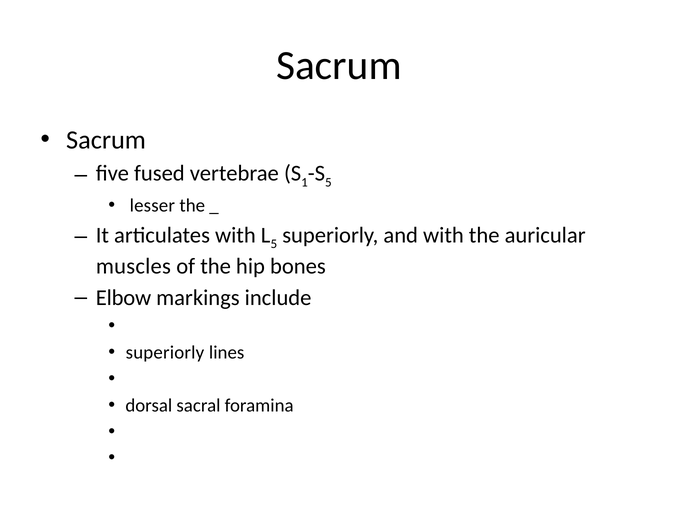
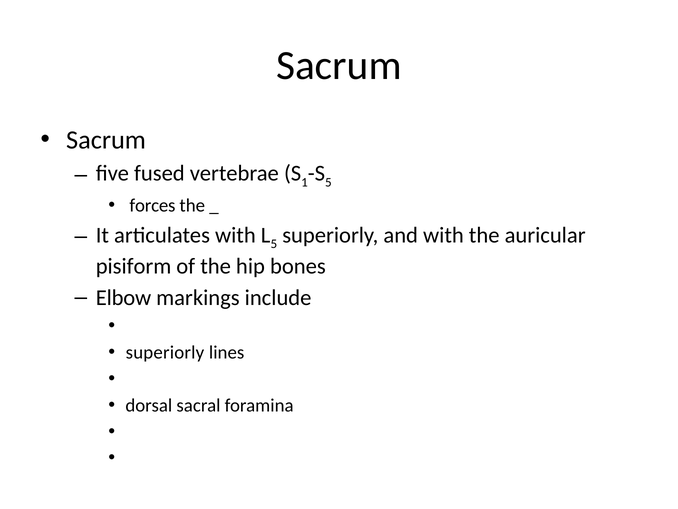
lesser: lesser -> forces
muscles: muscles -> pisiform
